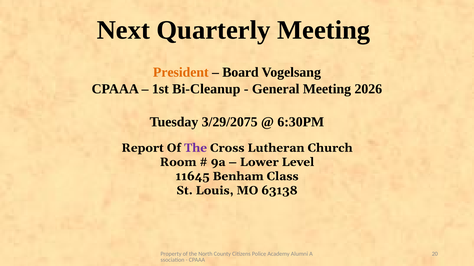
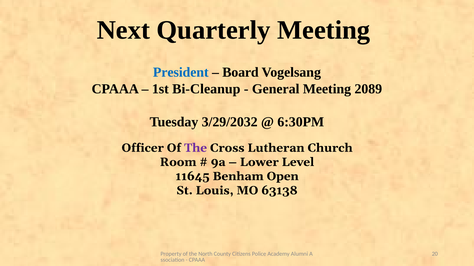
President colour: orange -> blue
2026: 2026 -> 2089
3/29/2075: 3/29/2075 -> 3/29/2032
Report: Report -> Officer
Class: Class -> Open
